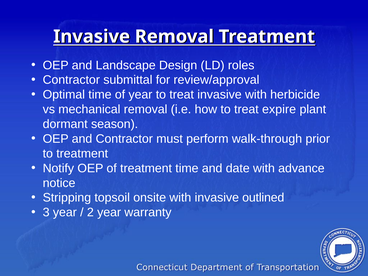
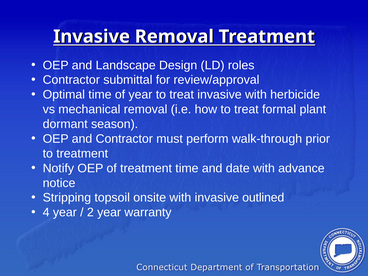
expire: expire -> formal
3: 3 -> 4
